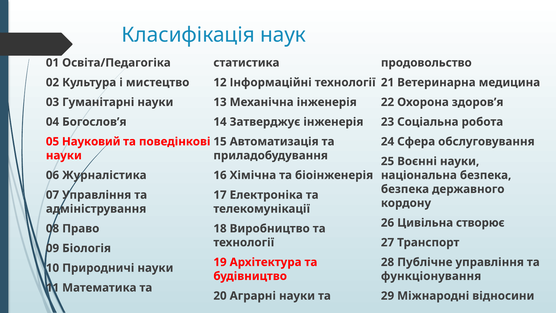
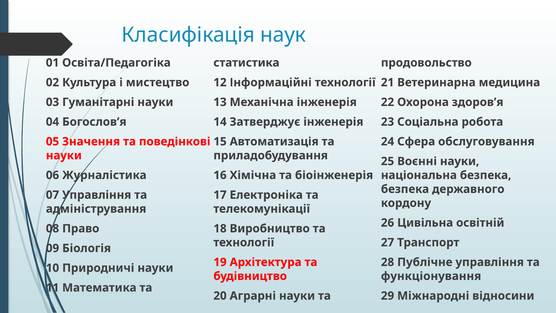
Науковий: Науковий -> Значення
створює: створює -> освітній
